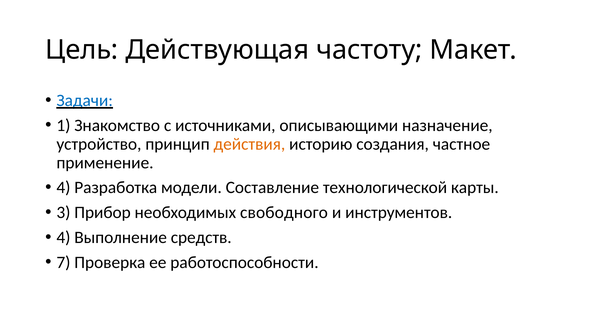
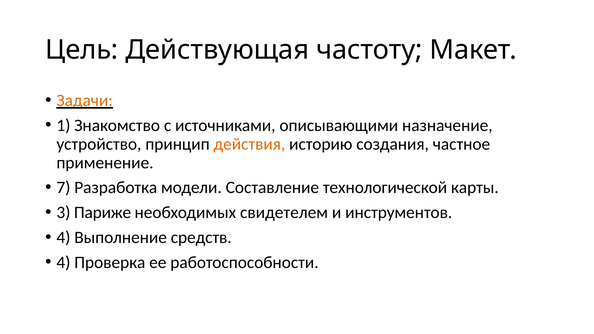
Задачи colour: blue -> orange
4 at (63, 188): 4 -> 7
Прибор: Прибор -> Париже
свободного: свободного -> свидетелем
7 at (63, 262): 7 -> 4
